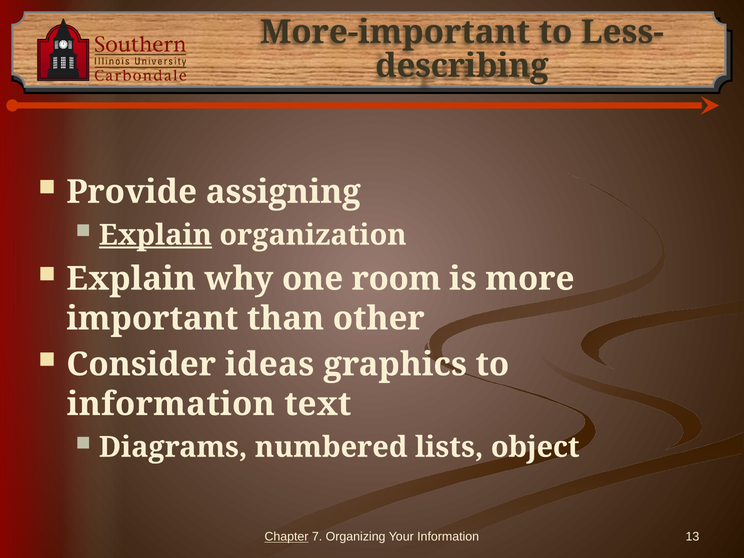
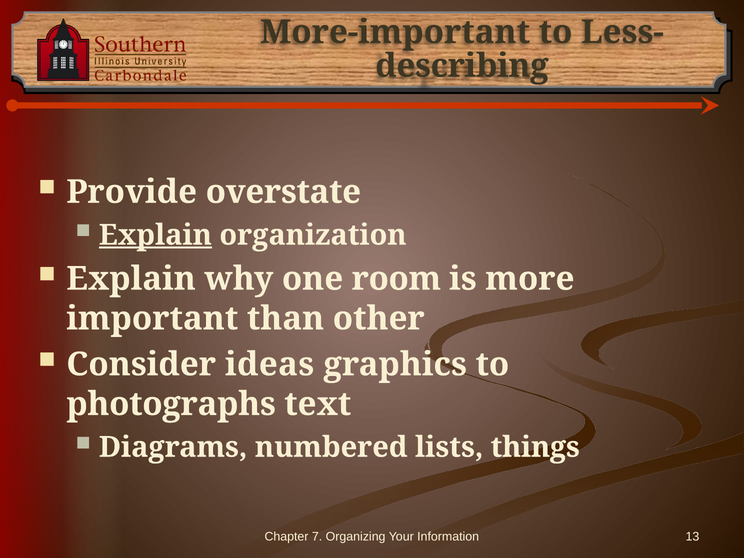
assigning: assigning -> overstate
information at (171, 404): information -> photographs
object: object -> things
Chapter underline: present -> none
